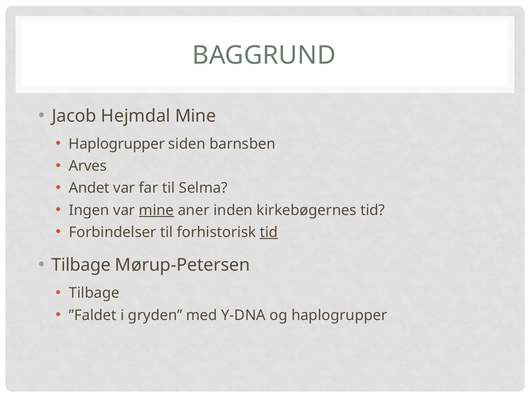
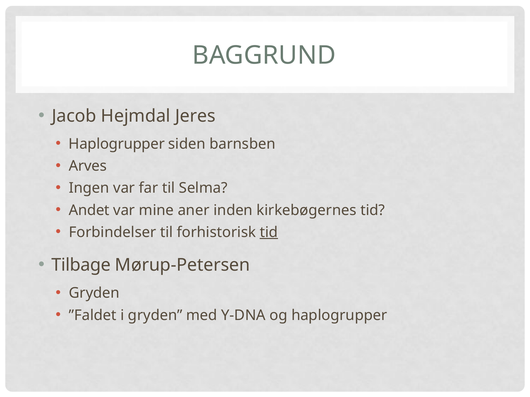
Hejmdal Mine: Mine -> Jeres
Andet: Andet -> Ingen
Ingen: Ingen -> Andet
mine at (156, 210) underline: present -> none
Tilbage at (94, 293): Tilbage -> Gryden
